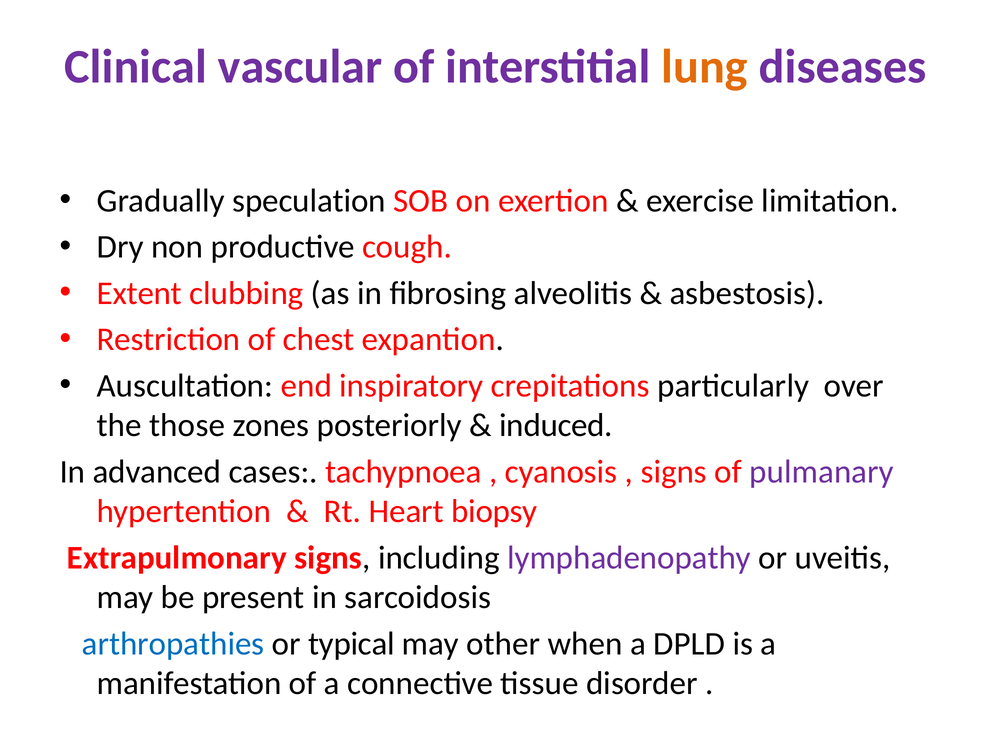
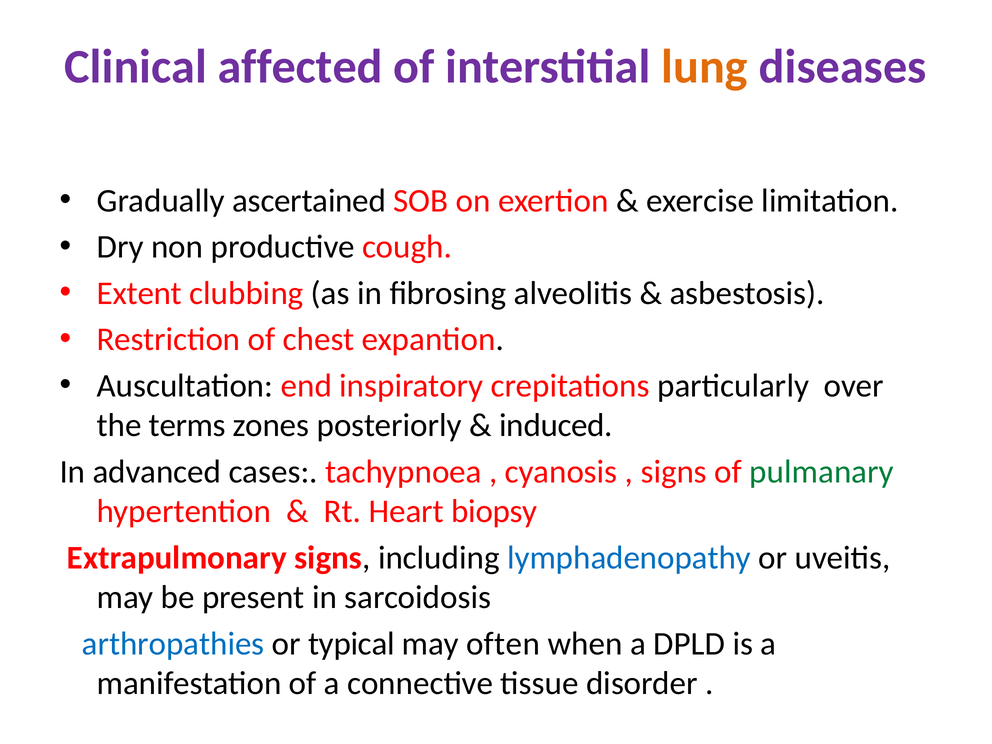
vascular: vascular -> affected
speculation: speculation -> ascertained
those: those -> terms
pulmanary colour: purple -> green
lymphadenopathy colour: purple -> blue
other: other -> often
